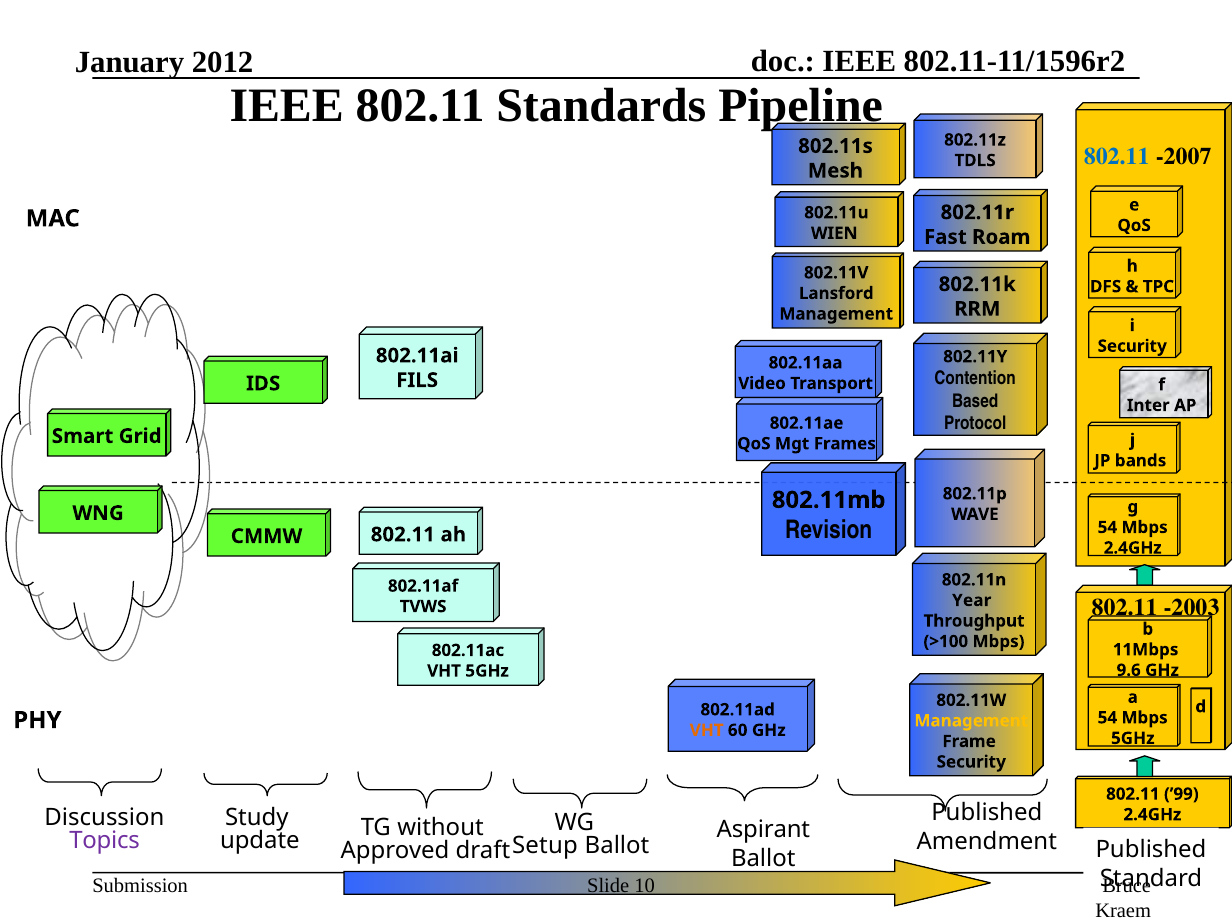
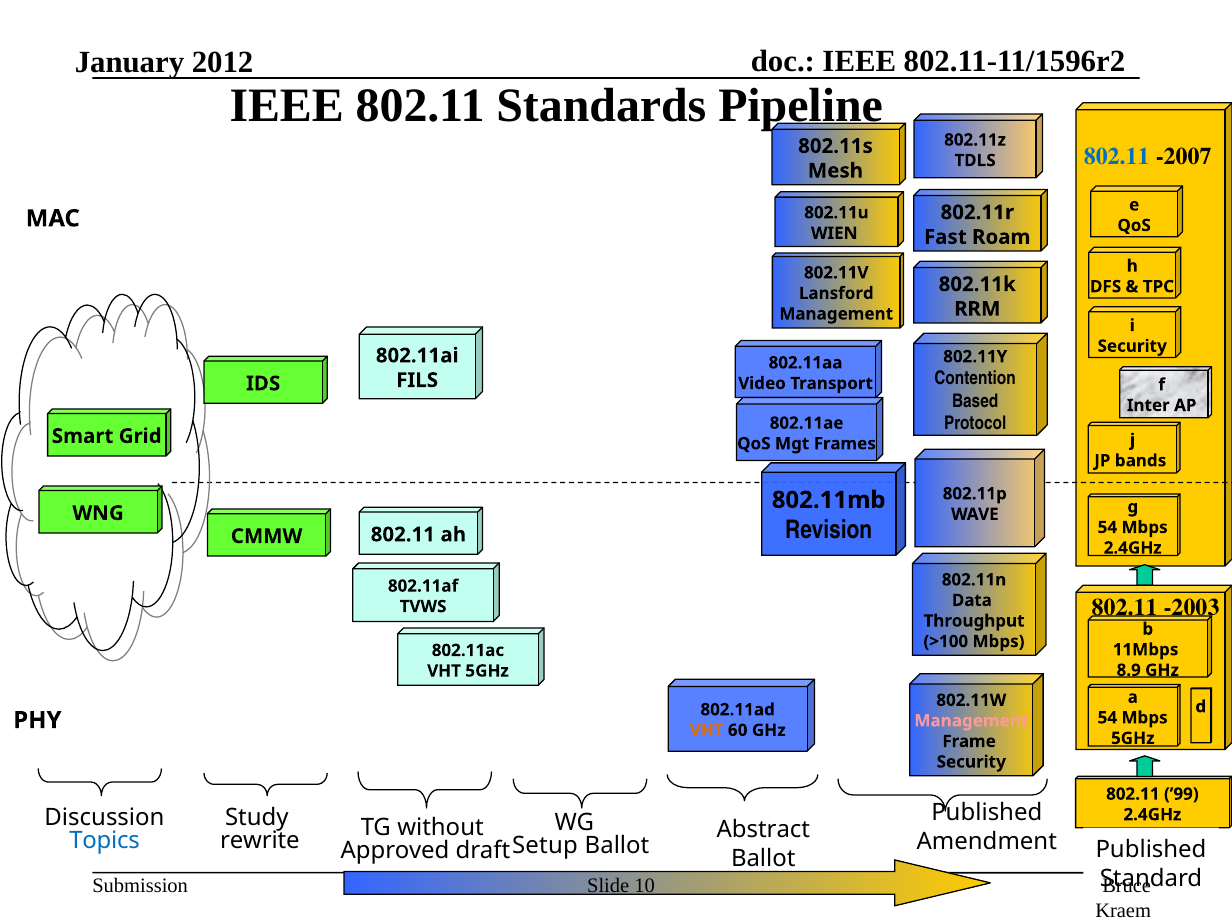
Year: Year -> Data
9.6: 9.6 -> 8.9
Management at (971, 721) colour: yellow -> pink
Aspirant: Aspirant -> Abstract
Topics colour: purple -> blue
update: update -> rewrite
